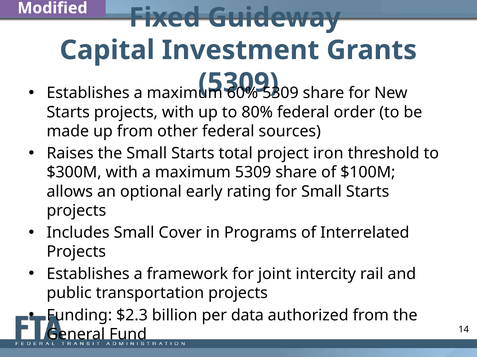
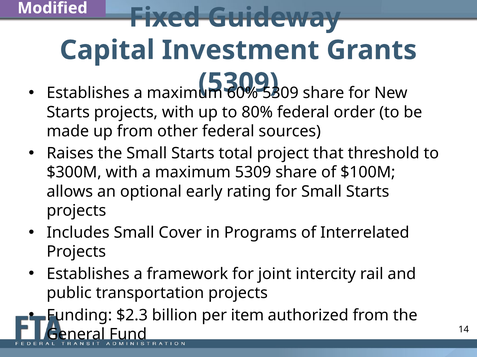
iron: iron -> that
data: data -> item
